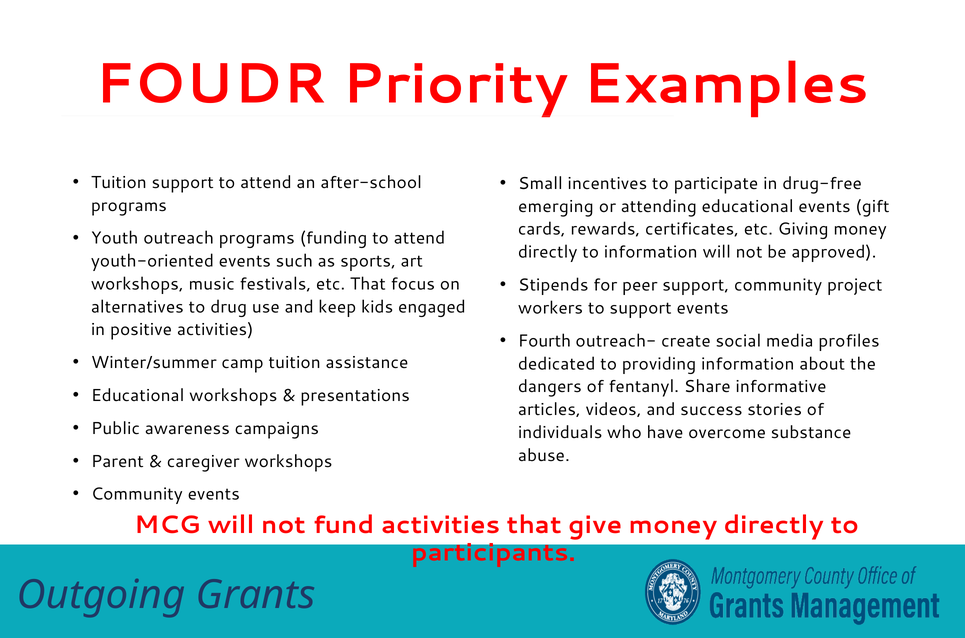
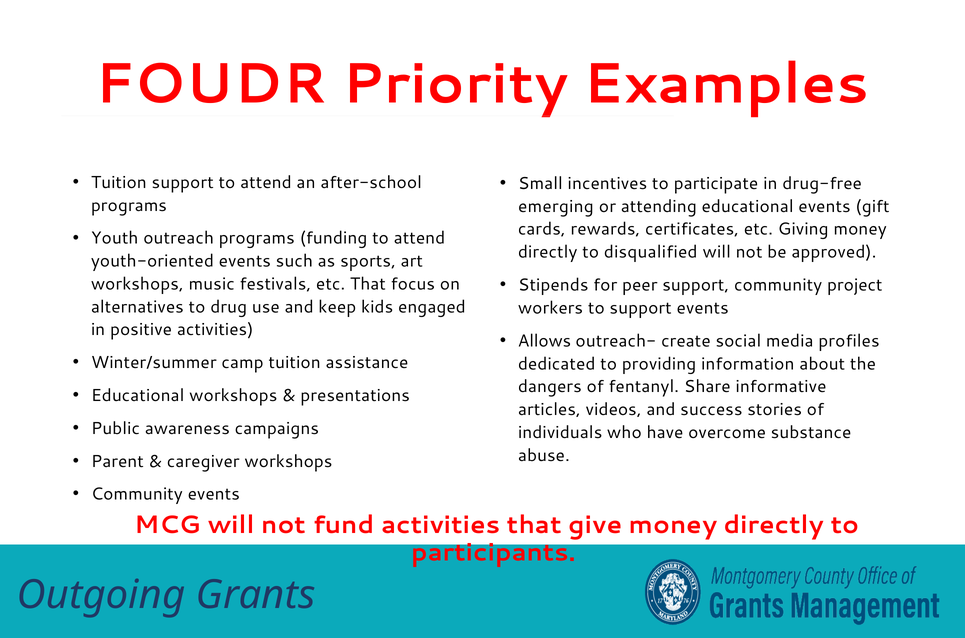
to information: information -> disqualified
Fourth: Fourth -> Allows
